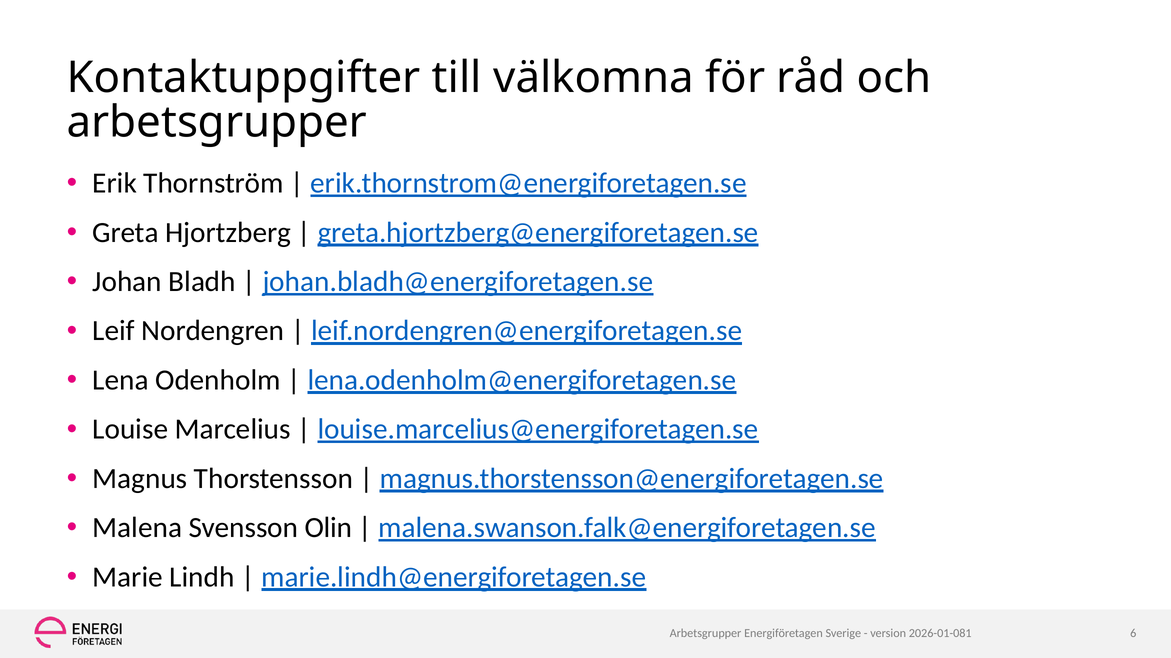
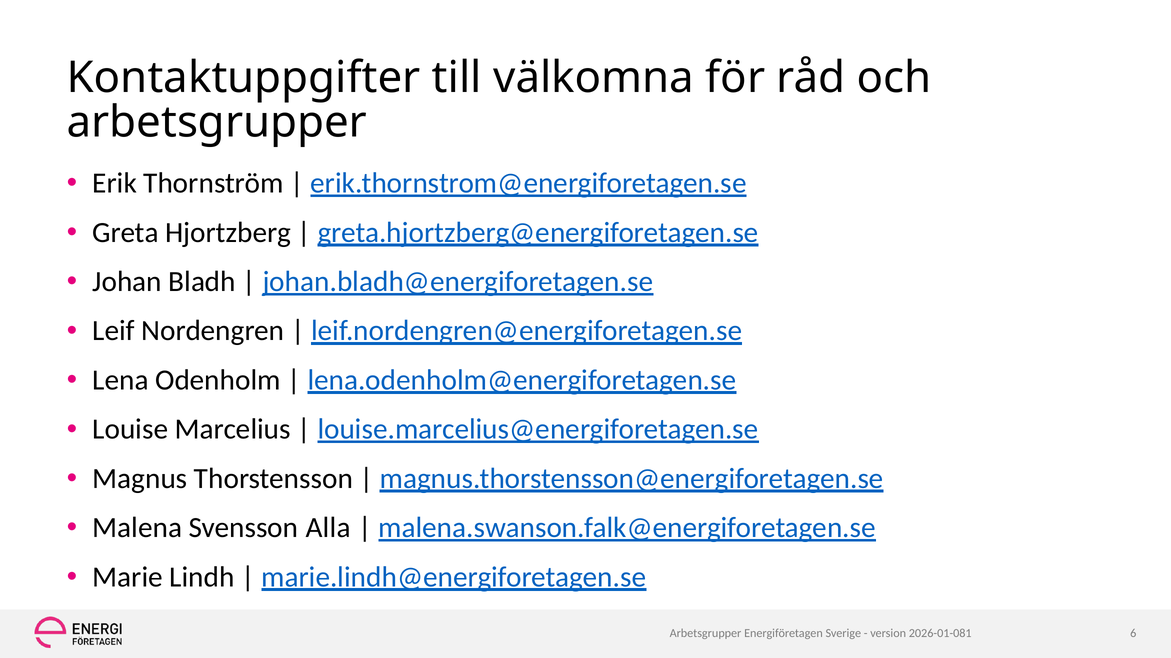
Olin: Olin -> Alla
